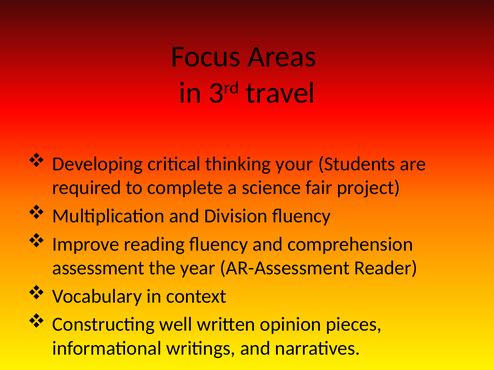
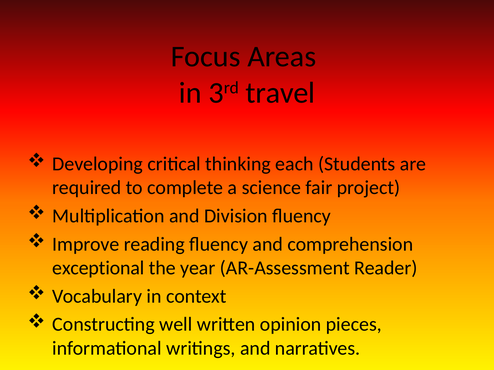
your: your -> each
assessment: assessment -> exceptional
